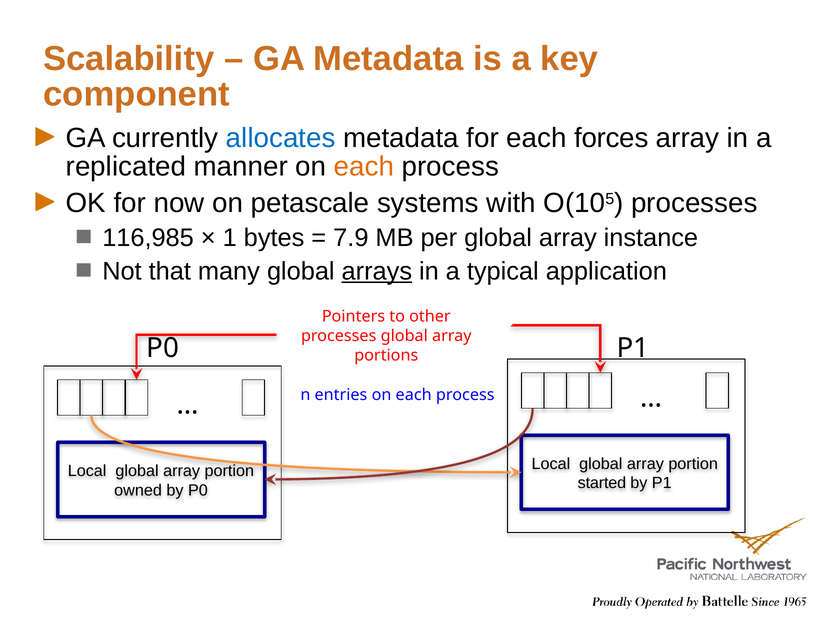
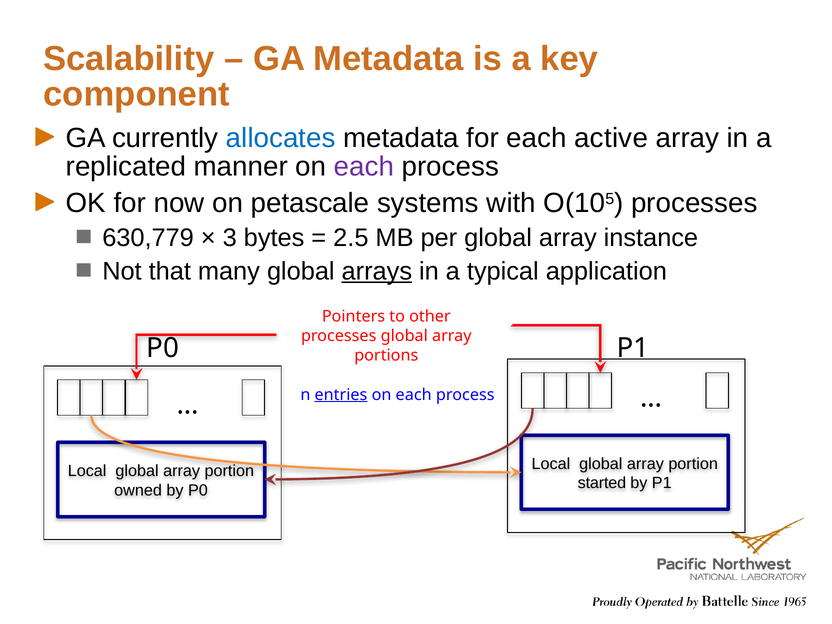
forces: forces -> active
each at (364, 167) colour: orange -> purple
116,985: 116,985 -> 630,779
1: 1 -> 3
7.9: 7.9 -> 2.5
entries underline: none -> present
